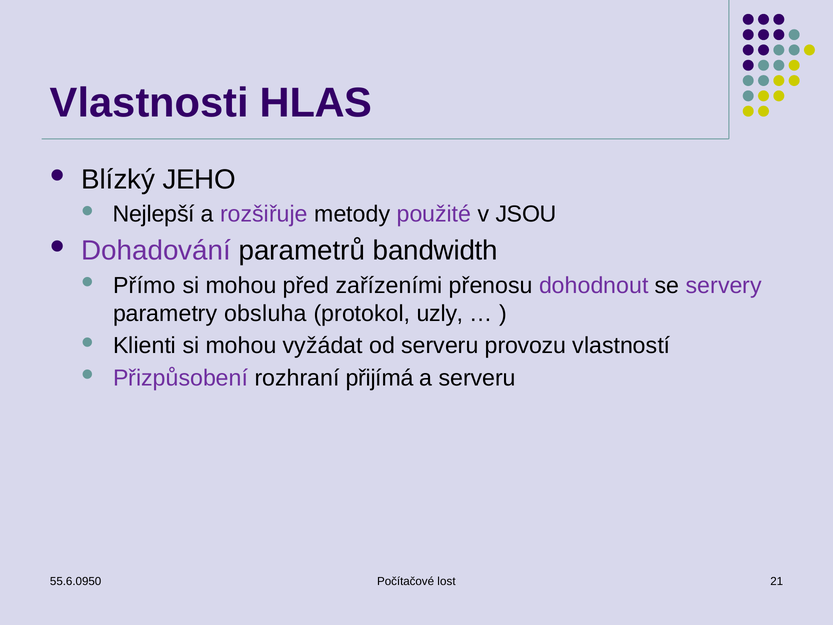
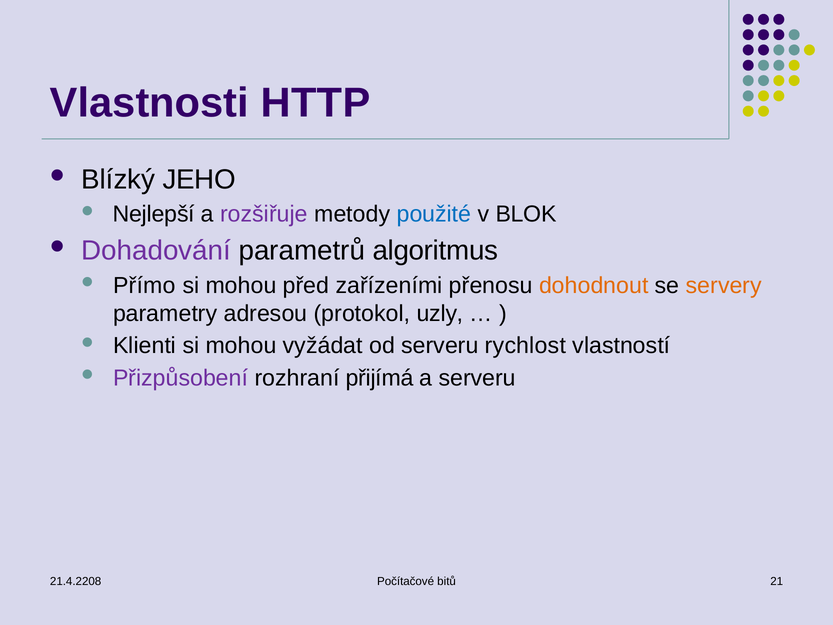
HLAS: HLAS -> HTTP
použité colour: purple -> blue
JSOU: JSOU -> BLOK
bandwidth: bandwidth -> algoritmus
dohodnout colour: purple -> orange
servery colour: purple -> orange
obsluha: obsluha -> adresou
provozu: provozu -> rychlost
55.6.0950: 55.6.0950 -> 21.4.2208
lost: lost -> bitů
